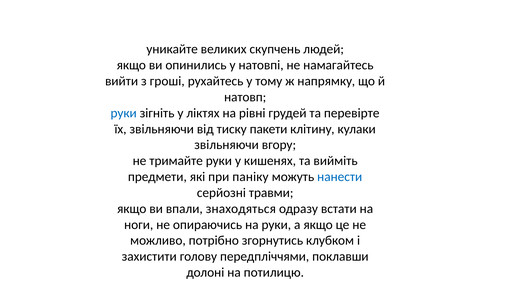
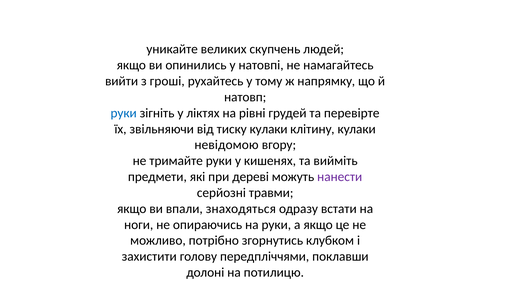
тиску пакети: пакети -> кулаки
звільняючи at (227, 145): звільняючи -> невідомою
паніку: паніку -> дереві
нанести colour: blue -> purple
